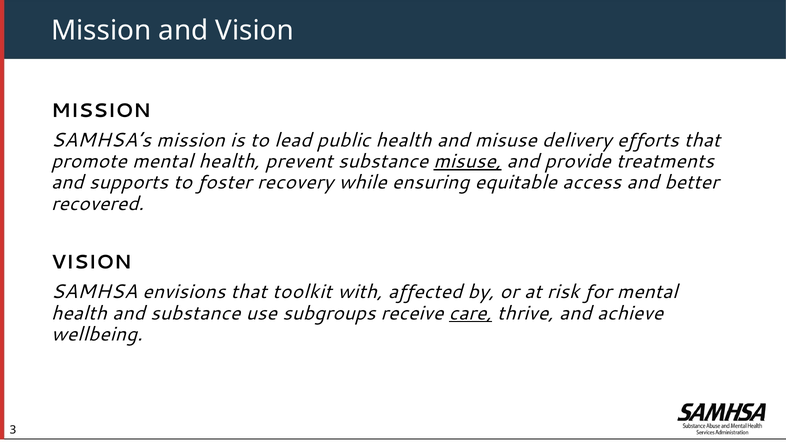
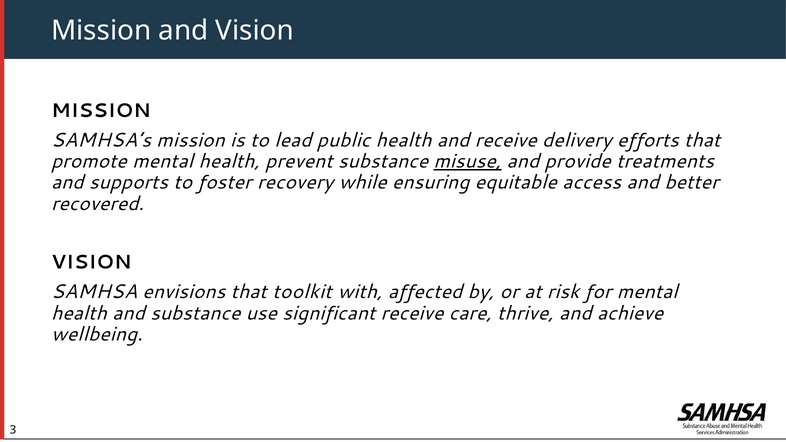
and misuse: misuse -> receive
subgroups: subgroups -> significant
care underline: present -> none
